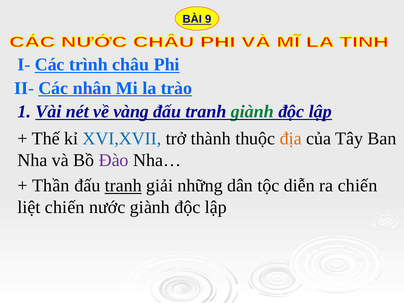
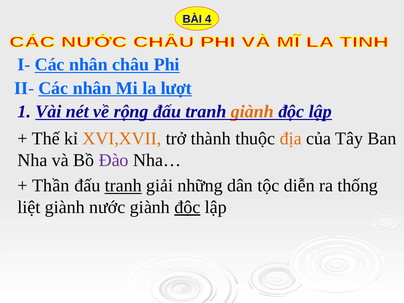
9: 9 -> 4
I- Các trình: trình -> nhân
trào: trào -> lượt
vàng: vàng -> rộng
giành at (252, 112) colour: green -> orange
XVI,XVII colour: blue -> orange
ra chiến: chiến -> thống
liệt chiến: chiến -> giành
độc at (187, 207) underline: none -> present
